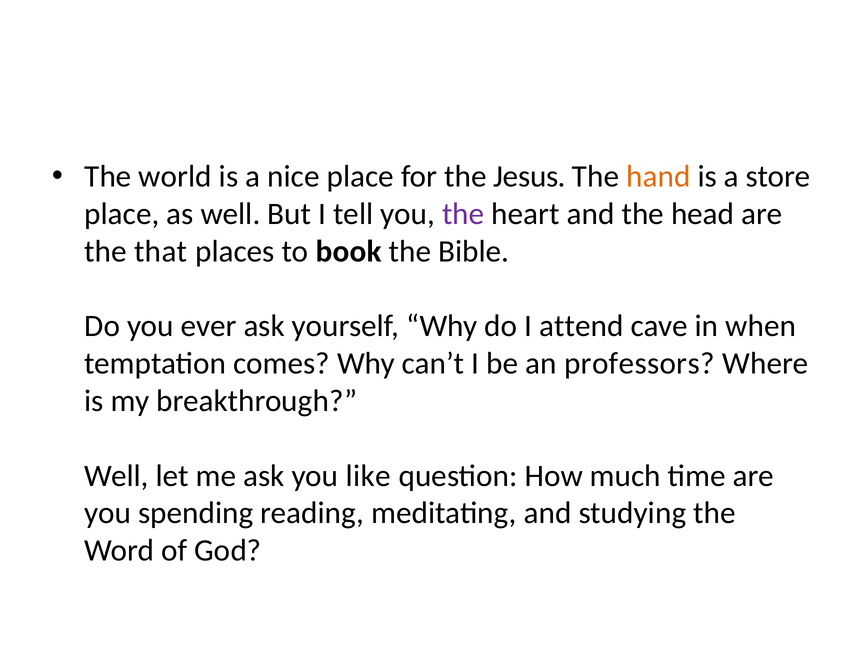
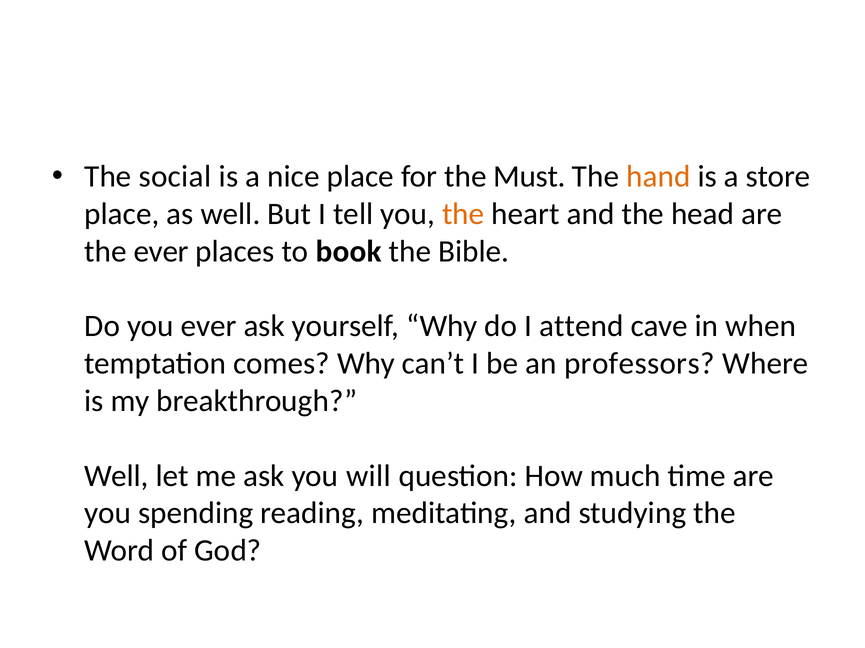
world: world -> social
Jesus: Jesus -> Must
the at (463, 214) colour: purple -> orange
the that: that -> ever
like: like -> will
